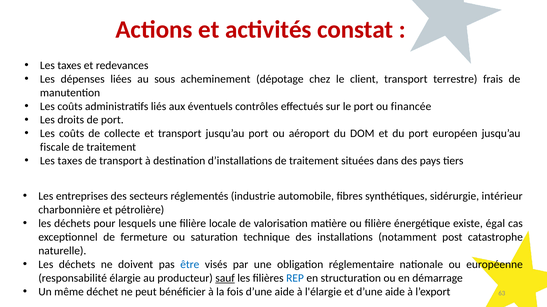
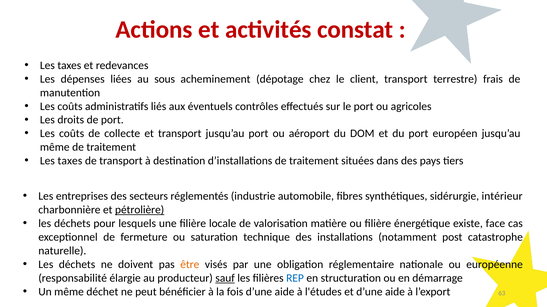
financée: financée -> agricoles
fiscale at (55, 148): fiscale -> même
pétrolière underline: none -> present
égal: égal -> face
être colour: blue -> orange
l'élargie: l'élargie -> l'études
